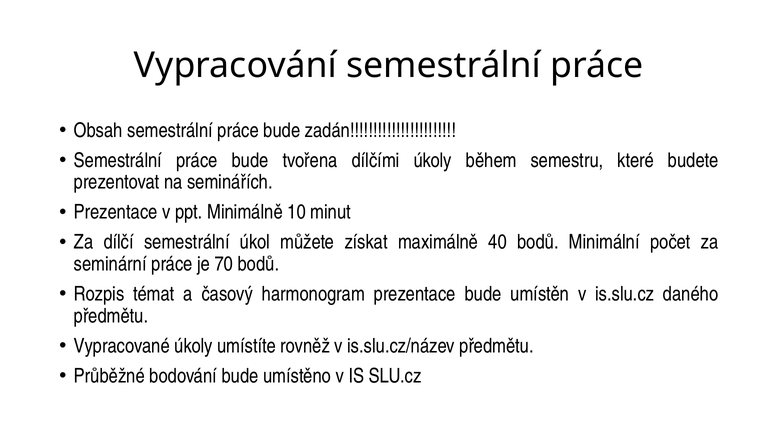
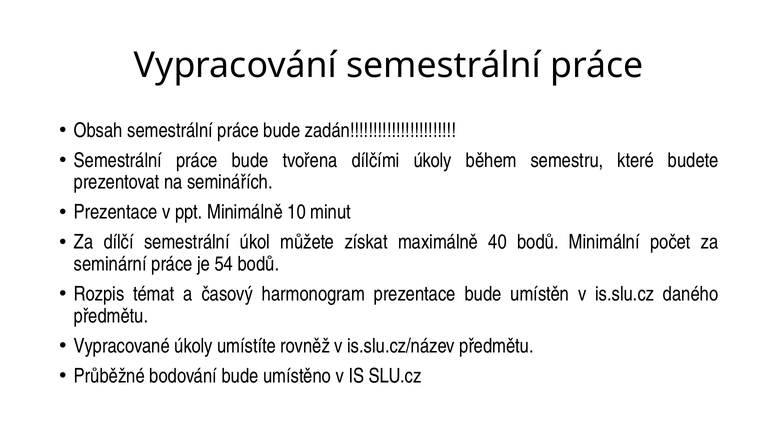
70: 70 -> 54
